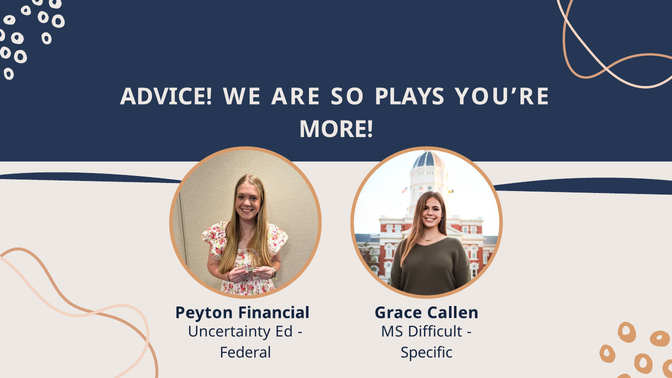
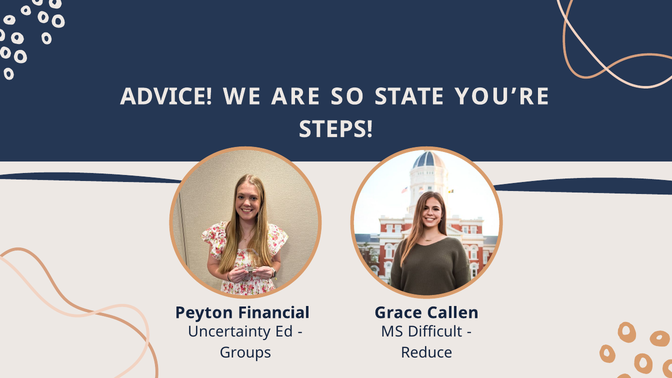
PLAYS: PLAYS -> STATE
MORE: MORE -> STEPS
Federal: Federal -> Groups
Specific: Specific -> Reduce
